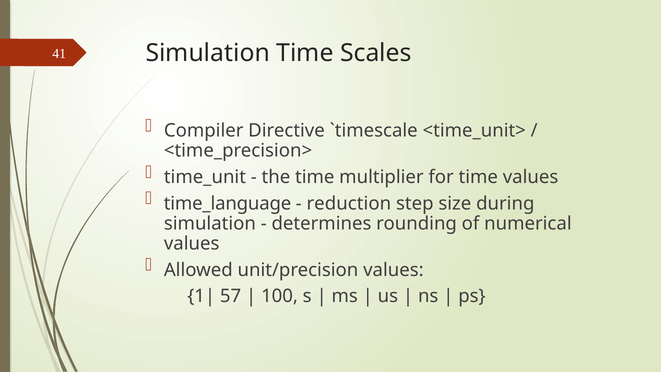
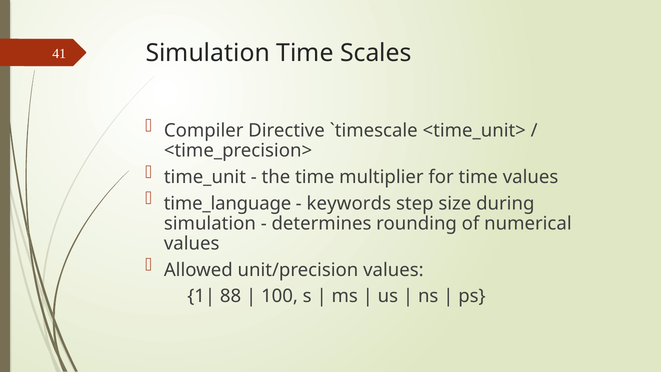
reduction: reduction -> keywords
57: 57 -> 88
